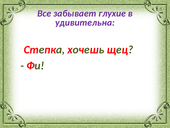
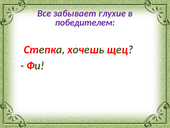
удивительна: удивительна -> победителем
